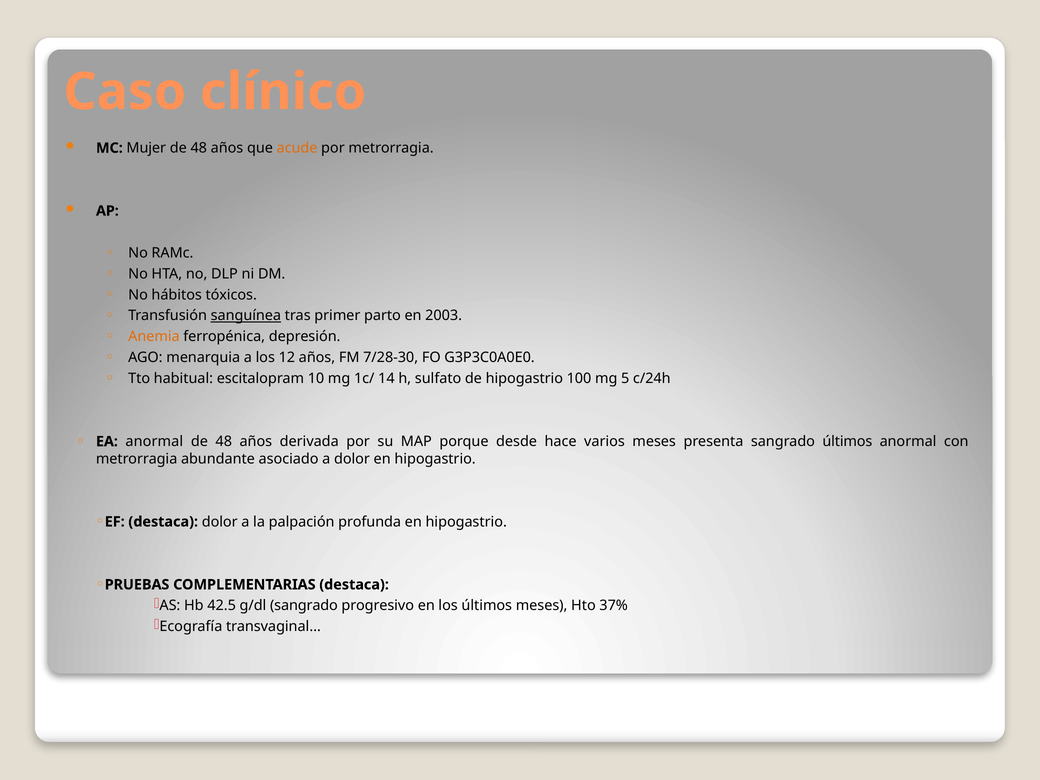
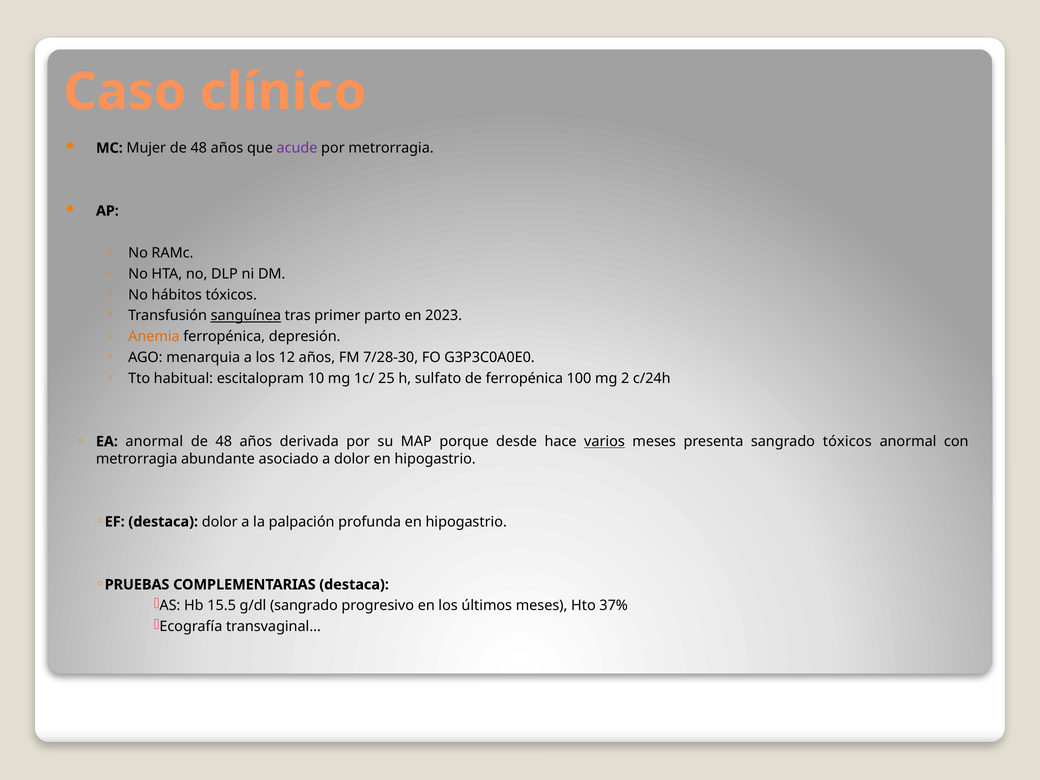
acude colour: orange -> purple
2003: 2003 -> 2023
14: 14 -> 25
de hipogastrio: hipogastrio -> ferropénica
5: 5 -> 2
varios underline: none -> present
sangrado últimos: últimos -> tóxicos
42.5: 42.5 -> 15.5
